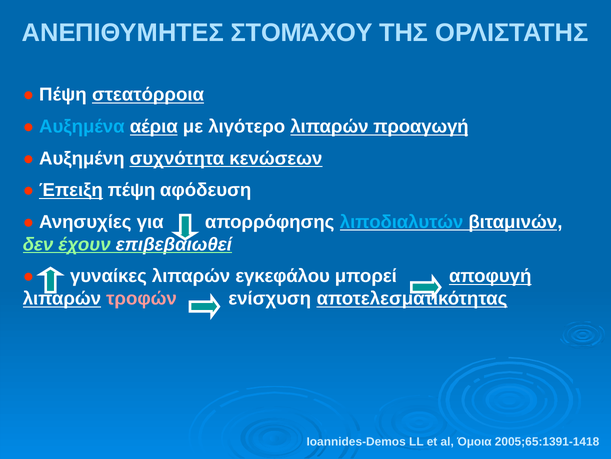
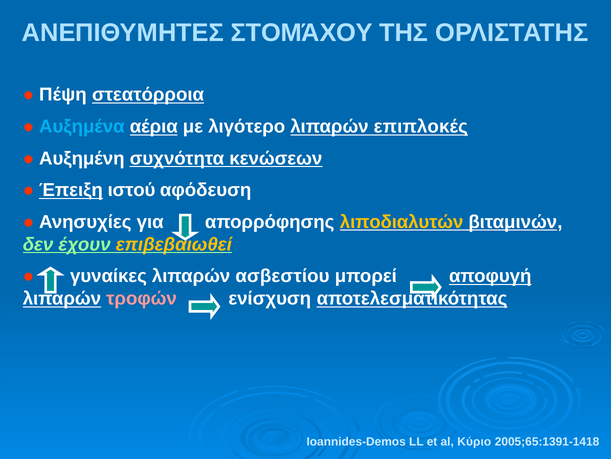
προαγωγή: προαγωγή -> επιπλοκές
Έπειξη πέψη: πέψη -> ιστού
λιποδιαλυτών colour: light blue -> yellow
επιβεβαιωθεί colour: white -> yellow
εγκεφάλου: εγκεφάλου -> ασβεστίου
Όμοια: Όμοια -> Κύριο
